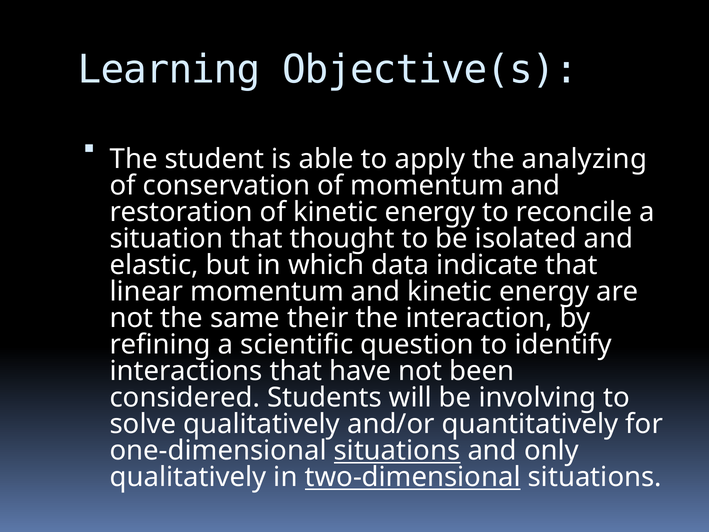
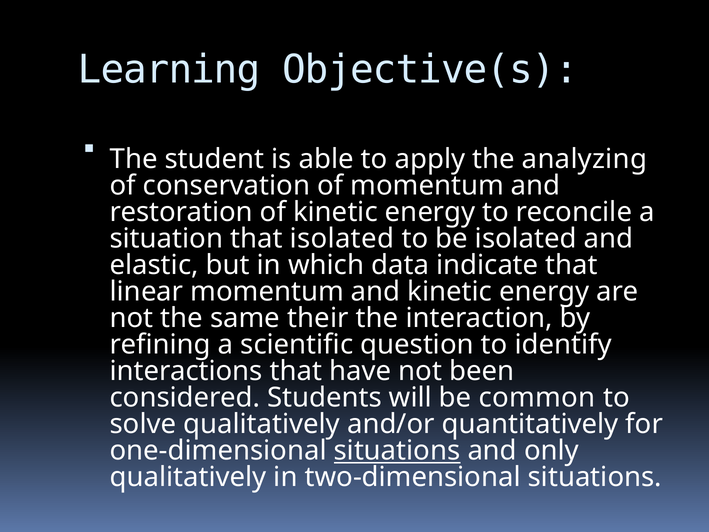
that thought: thought -> isolated
involving: involving -> common
two-dimensional underline: present -> none
